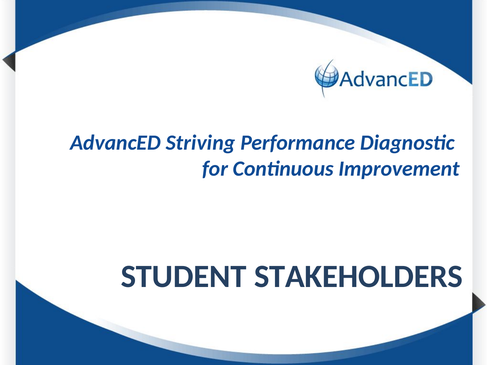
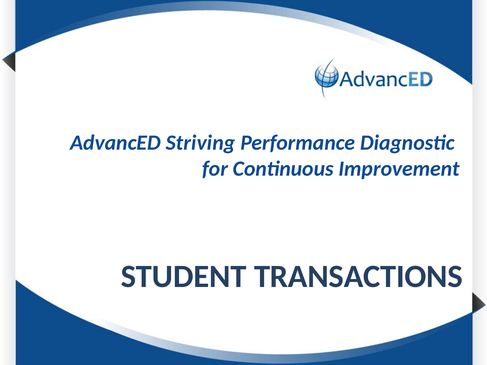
STAKEHOLDERS: STAKEHOLDERS -> TRANSACTIONS
